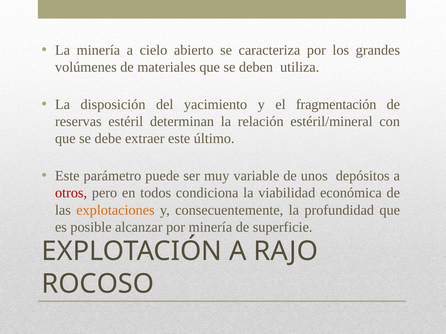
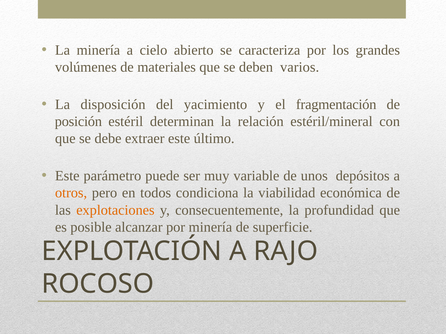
utiliza: utiliza -> varios
reservas: reservas -> posición
otros colour: red -> orange
